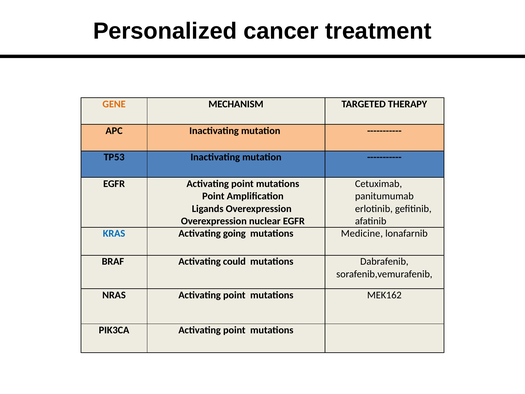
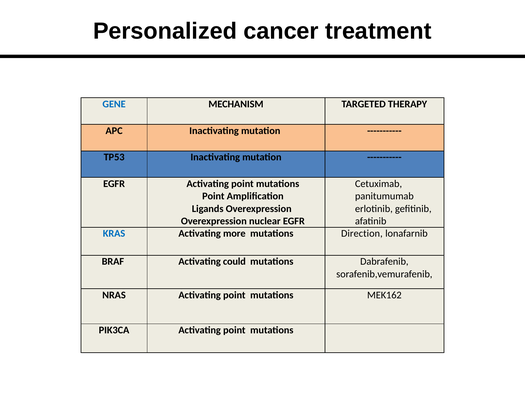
GENE colour: orange -> blue
going: going -> more
Medicine: Medicine -> Direction
